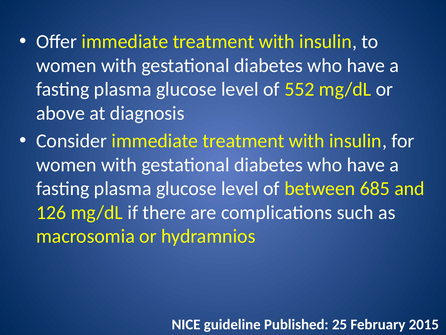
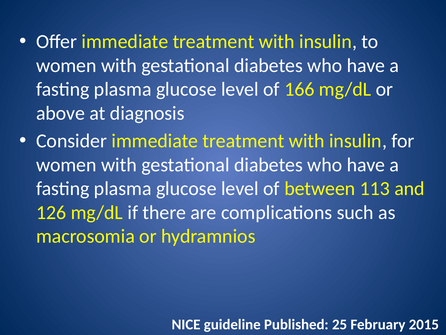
552: 552 -> 166
685: 685 -> 113
